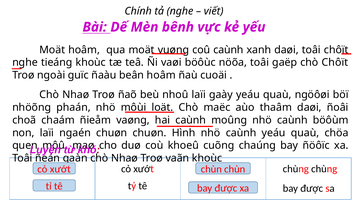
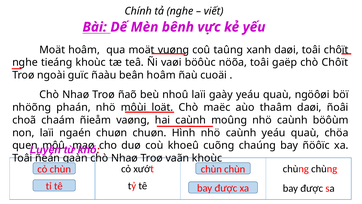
coû caùnh: caùnh -> taûng
xướt at (60, 169): xướt -> chùn
